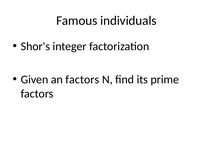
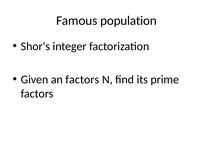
individuals: individuals -> population
